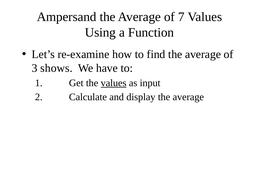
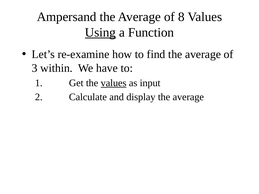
7: 7 -> 8
Using underline: none -> present
shows: shows -> within
